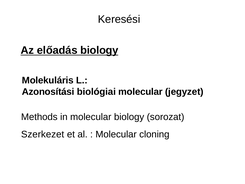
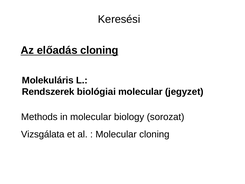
előadás biology: biology -> cloning
Azonosítási: Azonosítási -> Rendszerek
Szerkezet: Szerkezet -> Vizsgálata
